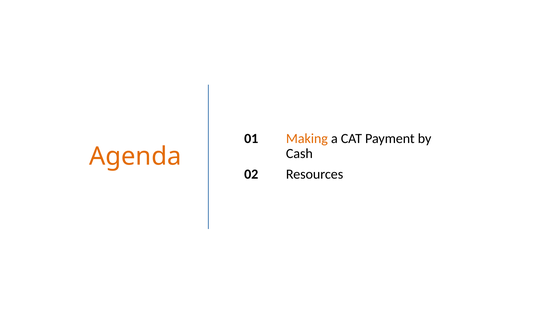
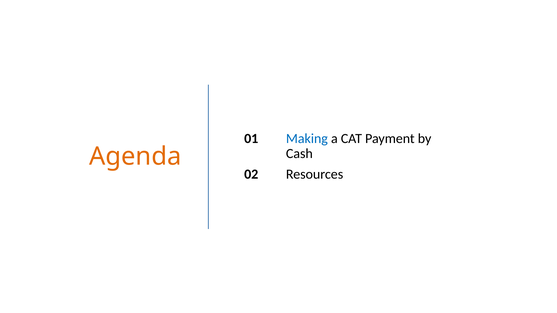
Making colour: orange -> blue
